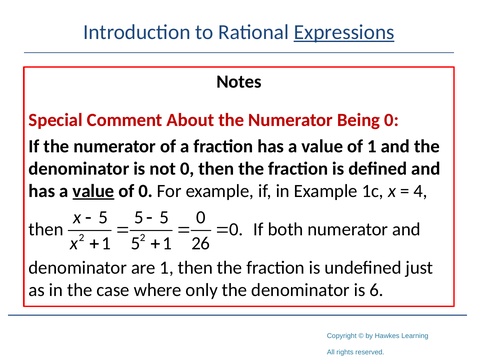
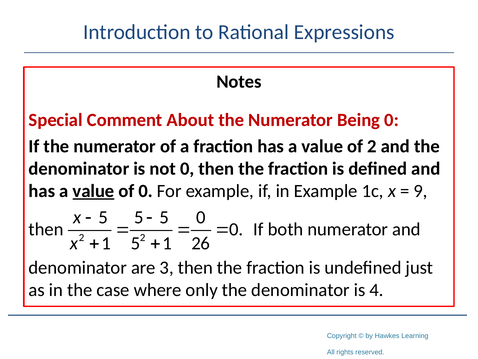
Expressions underline: present -> none
of 1: 1 -> 2
4: 4 -> 9
are 1: 1 -> 3
6: 6 -> 4
